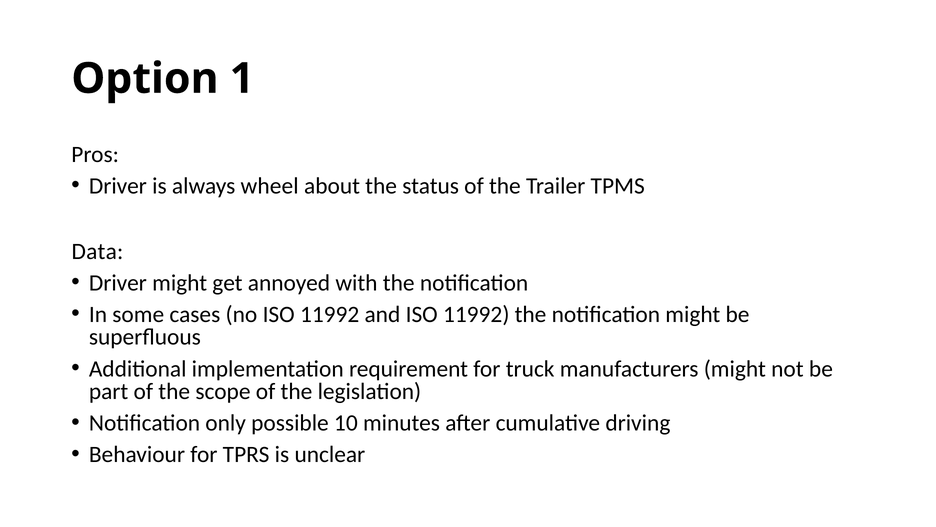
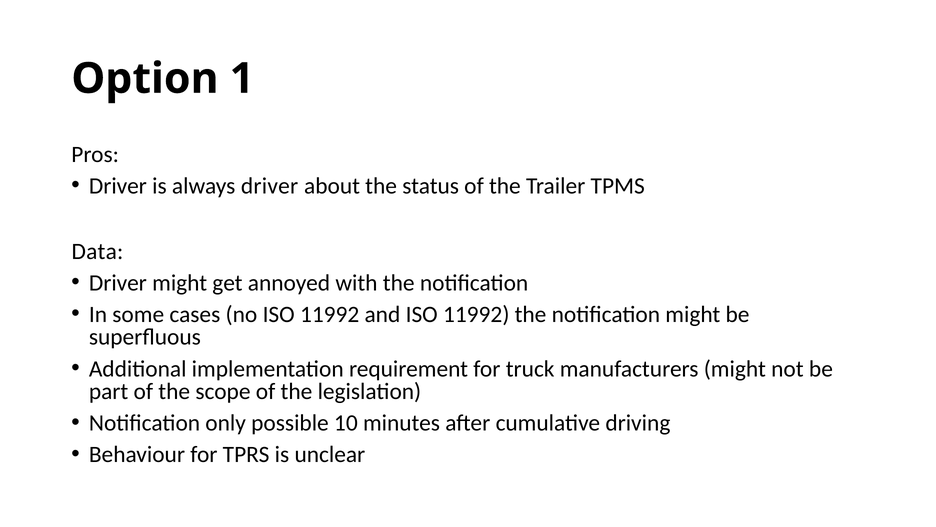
always wheel: wheel -> driver
